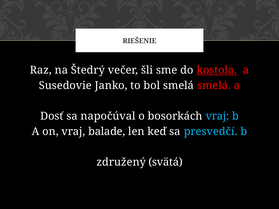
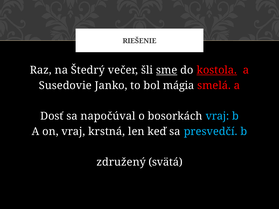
sme underline: none -> present
bol smelá: smelá -> mágia
balade: balade -> krstná
